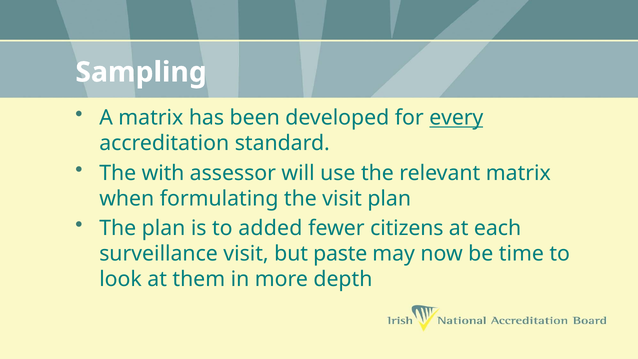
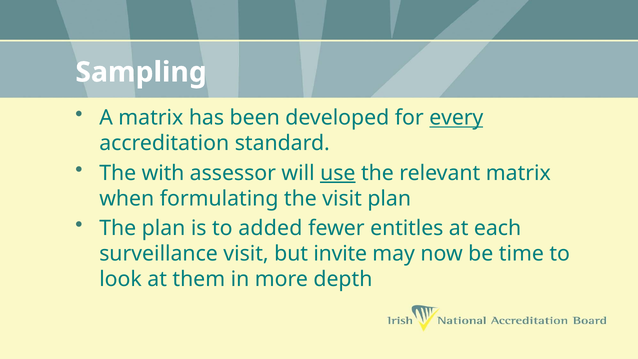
use underline: none -> present
citizens: citizens -> entitles
paste: paste -> invite
